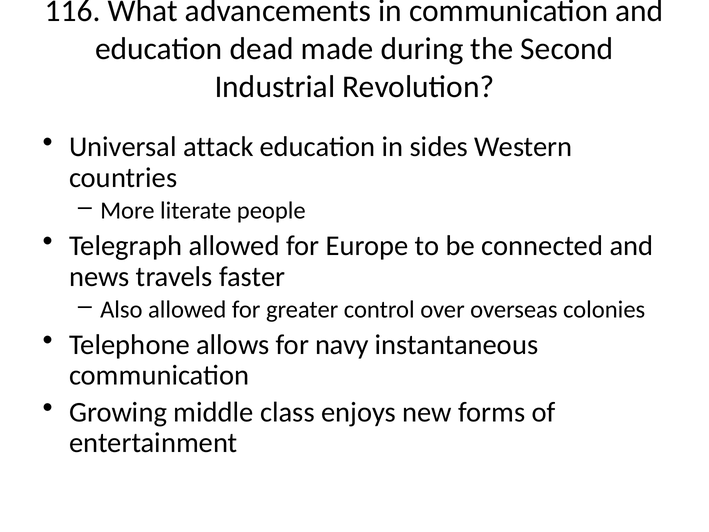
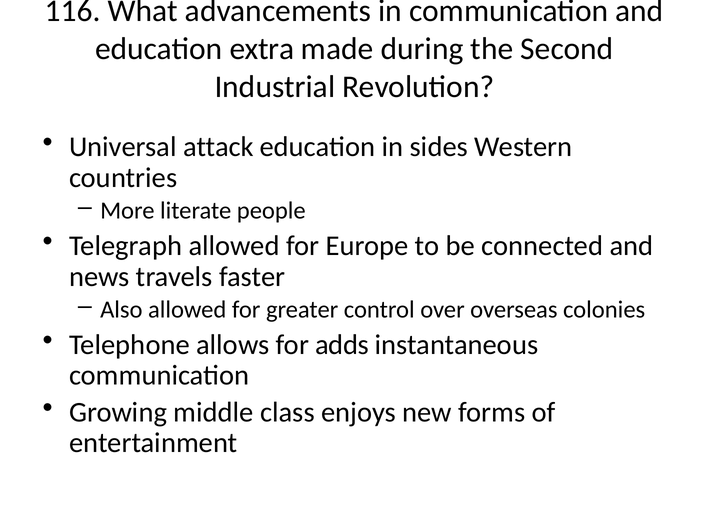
dead: dead -> extra
navy: navy -> adds
